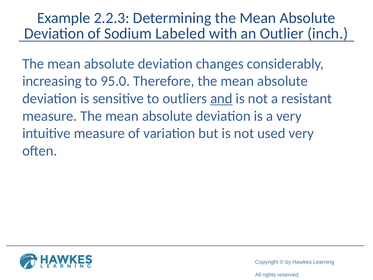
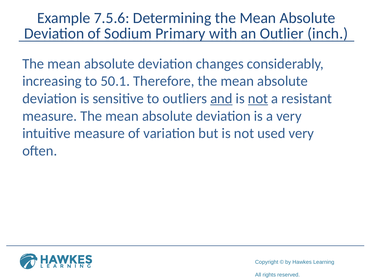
2.2.3: 2.2.3 -> 7.5.6
Labeled: Labeled -> Primary
95.0: 95.0 -> 50.1
not at (258, 98) underline: none -> present
